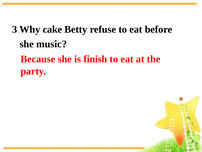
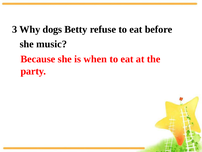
cake: cake -> dogs
finish: finish -> when
